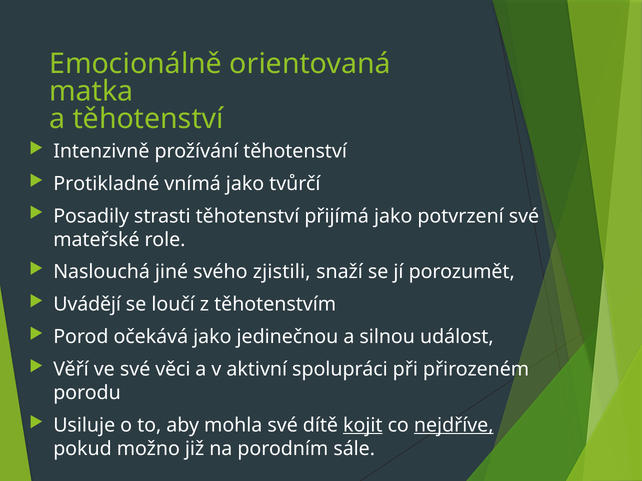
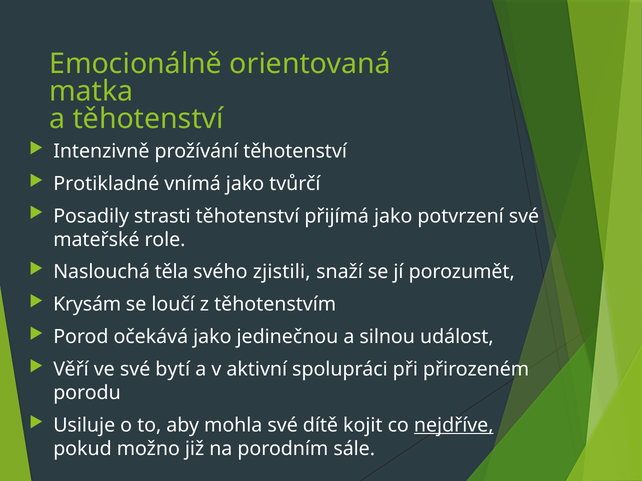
jiné: jiné -> těla
Uvádějí: Uvádějí -> Krysám
věci: věci -> bytí
kojit underline: present -> none
